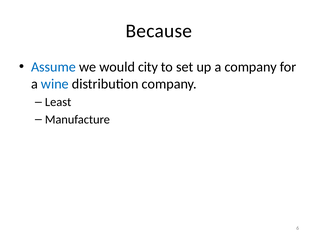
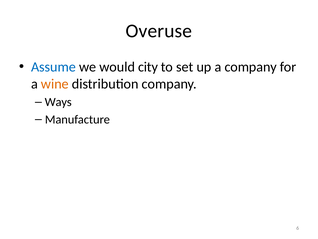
Because: Because -> Overuse
wine colour: blue -> orange
Least: Least -> Ways
